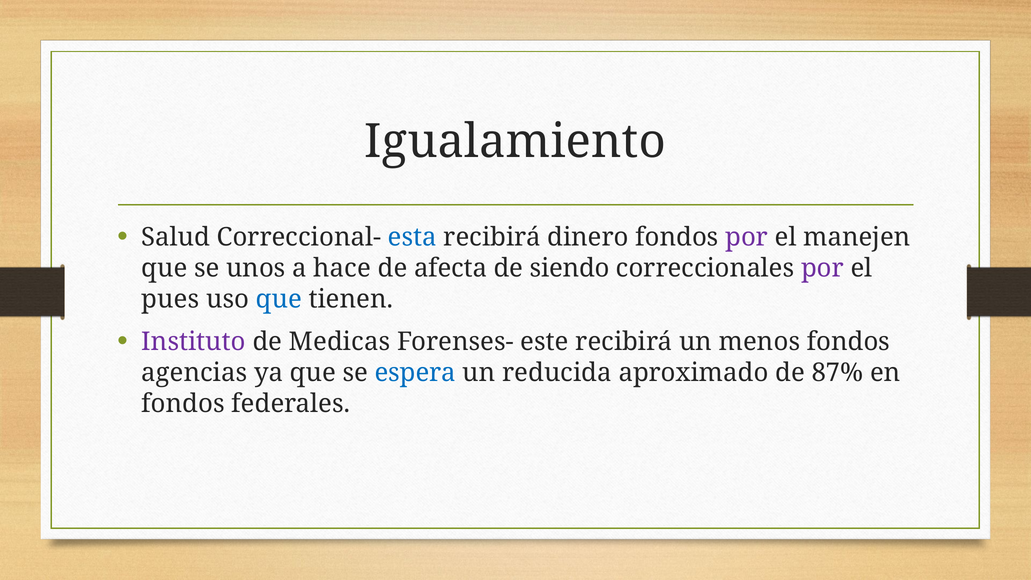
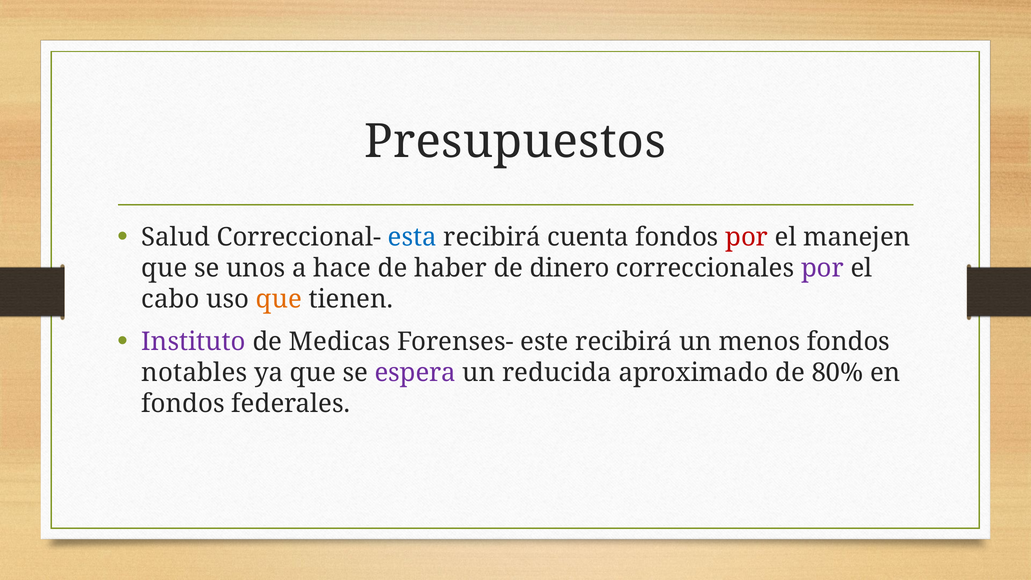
Igualamiento: Igualamiento -> Presupuestos
dinero: dinero -> cuenta
por at (747, 237) colour: purple -> red
afecta: afecta -> haber
siendo: siendo -> dinero
pues: pues -> cabo
que at (279, 299) colour: blue -> orange
agencias: agencias -> notables
espera colour: blue -> purple
87%: 87% -> 80%
